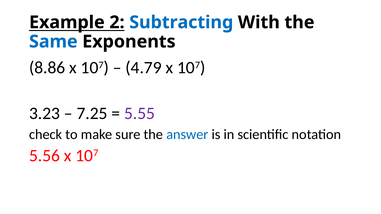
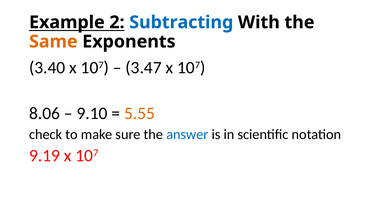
Same colour: blue -> orange
8.86: 8.86 -> 3.40
4.79: 4.79 -> 3.47
3.23: 3.23 -> 8.06
7.25: 7.25 -> 9.10
5.55 colour: purple -> orange
5.56: 5.56 -> 9.19
